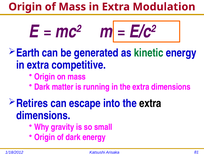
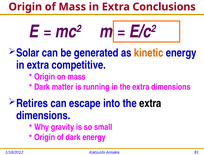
Modulation: Modulation -> Conclusions
Earth: Earth -> Solar
kinetic colour: green -> orange
